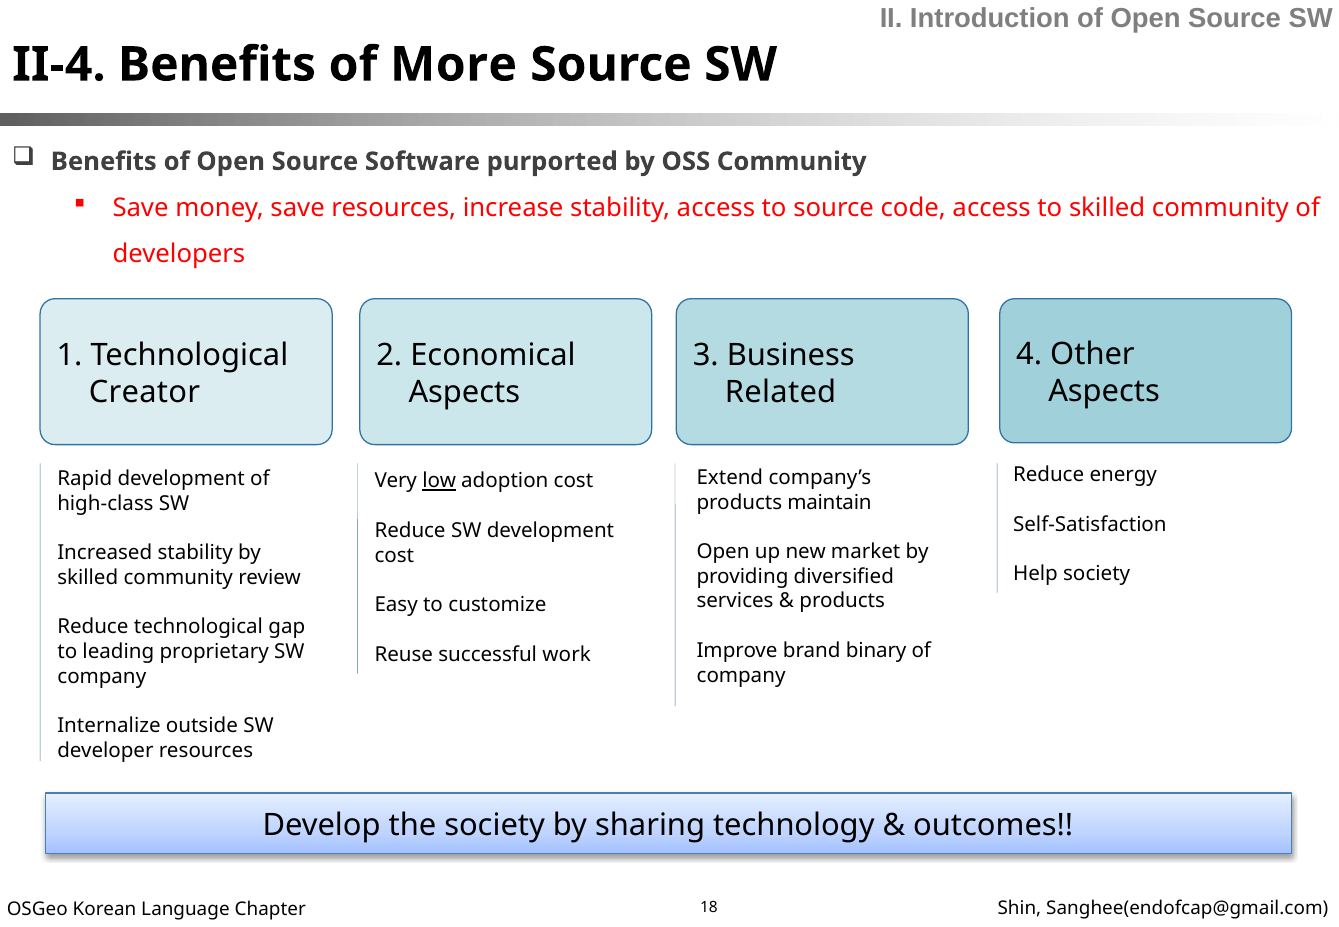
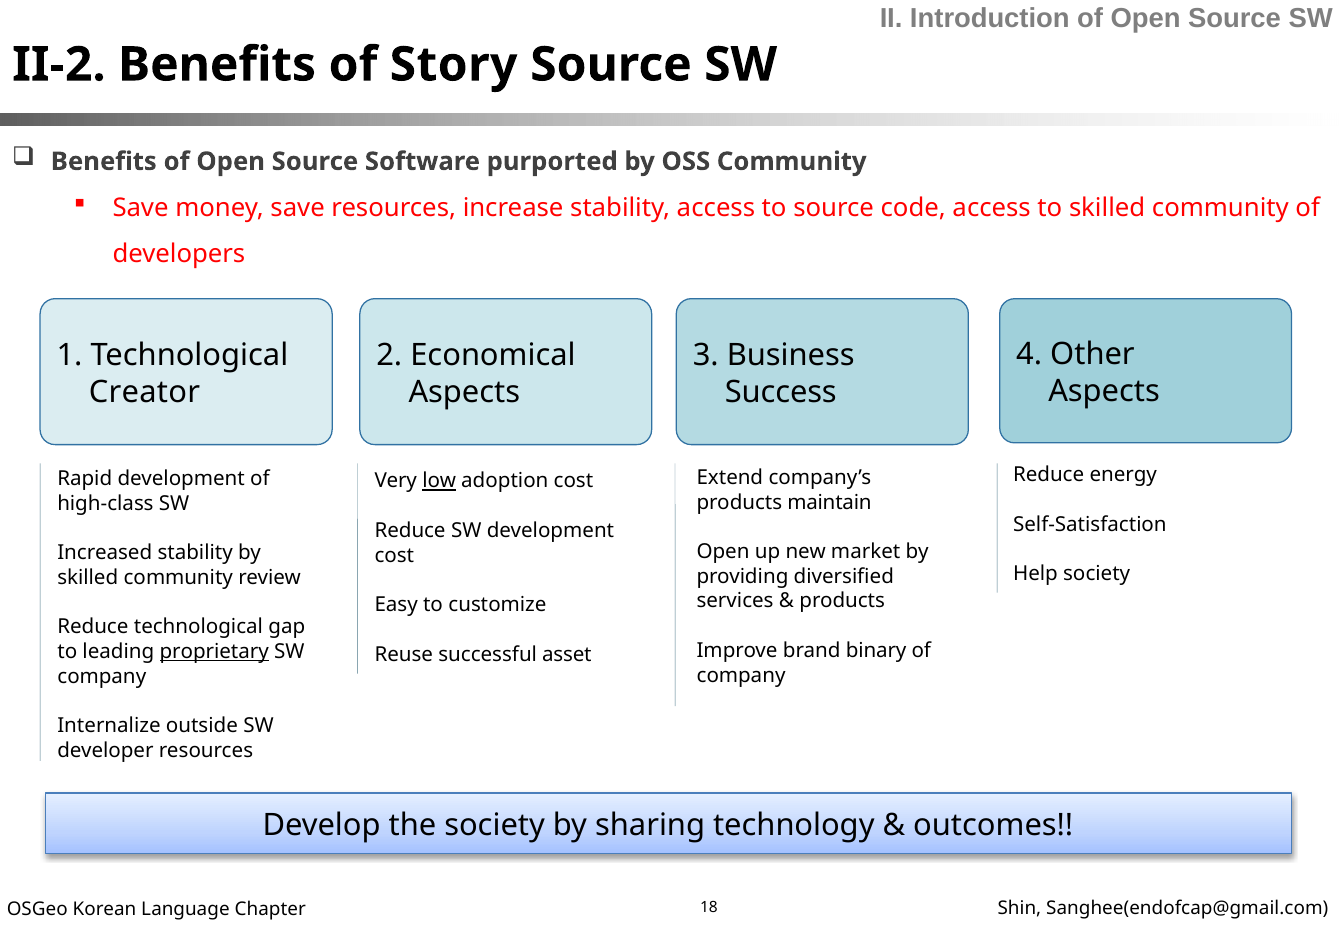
II-4: II-4 -> II-2
More: More -> Story
Related: Related -> Success
proprietary underline: none -> present
work: work -> asset
